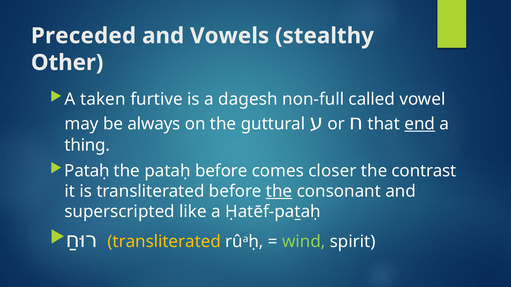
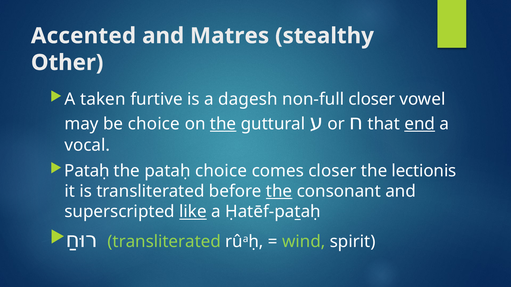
Preceded: Preceded -> Accented
Vowels: Vowels -> Matres
non-full called: called -> closer
be always: always -> choice
the at (223, 124) underline: none -> present
thing: thing -> vocal
pataḥ before: before -> choice
contrast: contrast -> lectionis
like underline: none -> present
transliterated at (164, 242) colour: yellow -> light green
